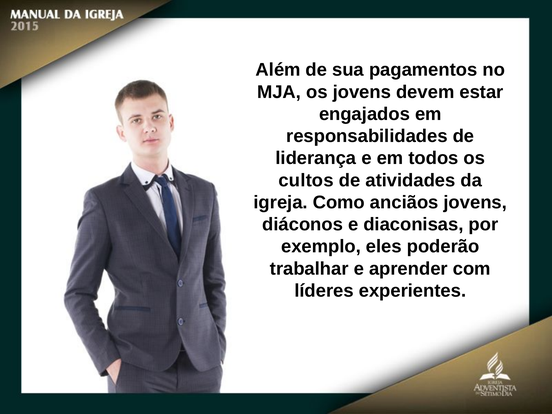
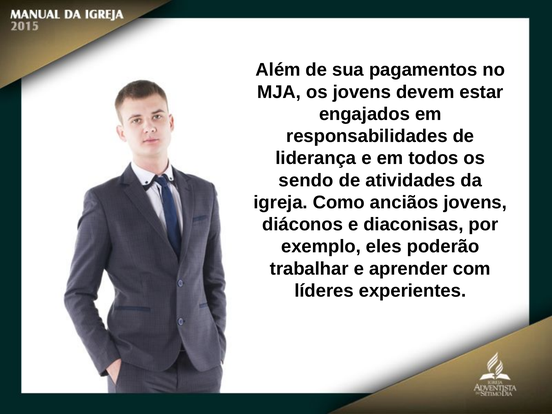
cultos: cultos -> sendo
